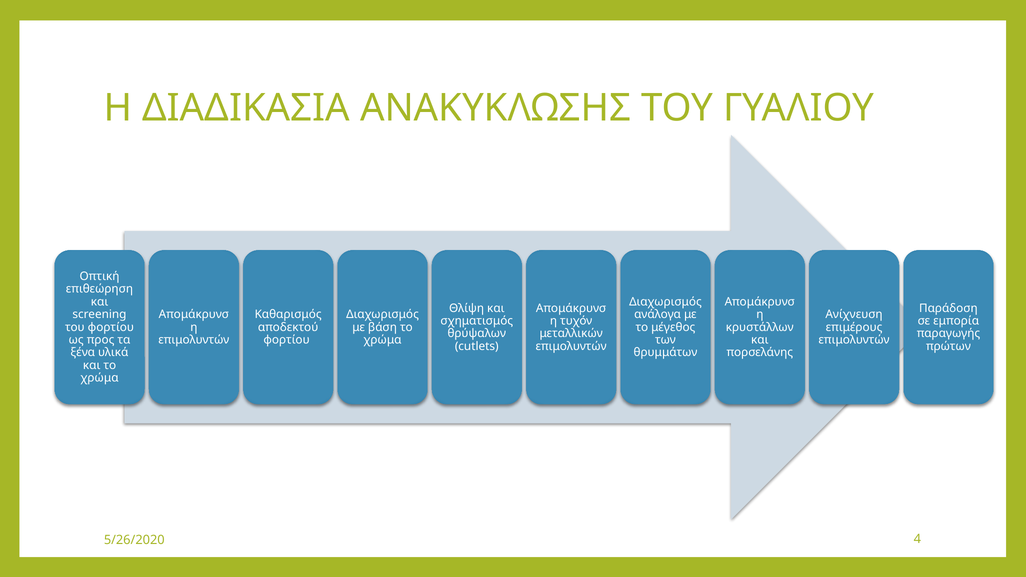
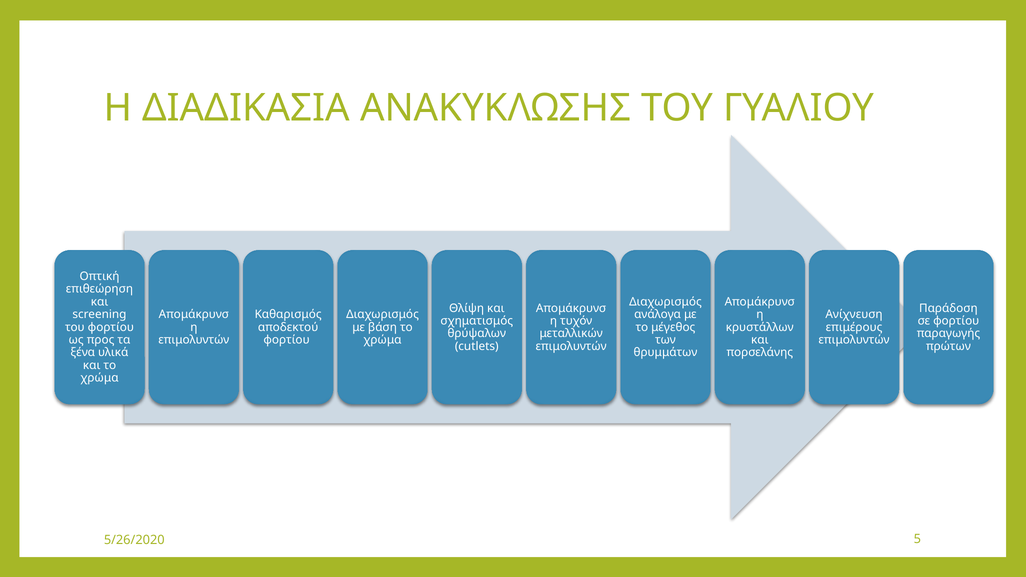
σε εμπορία: εμπορία -> φορτίου
4: 4 -> 5
